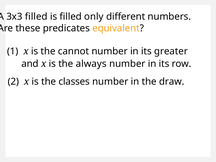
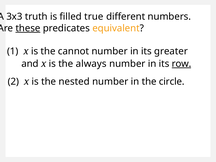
3x3 filled: filled -> truth
only: only -> true
these underline: none -> present
row underline: none -> present
classes: classes -> nested
draw: draw -> circle
